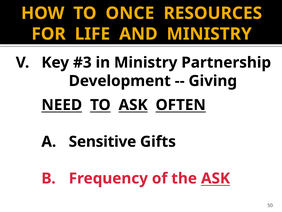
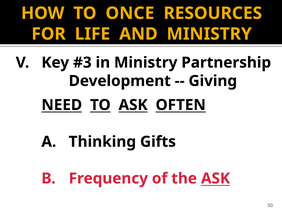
Sensitive: Sensitive -> Thinking
